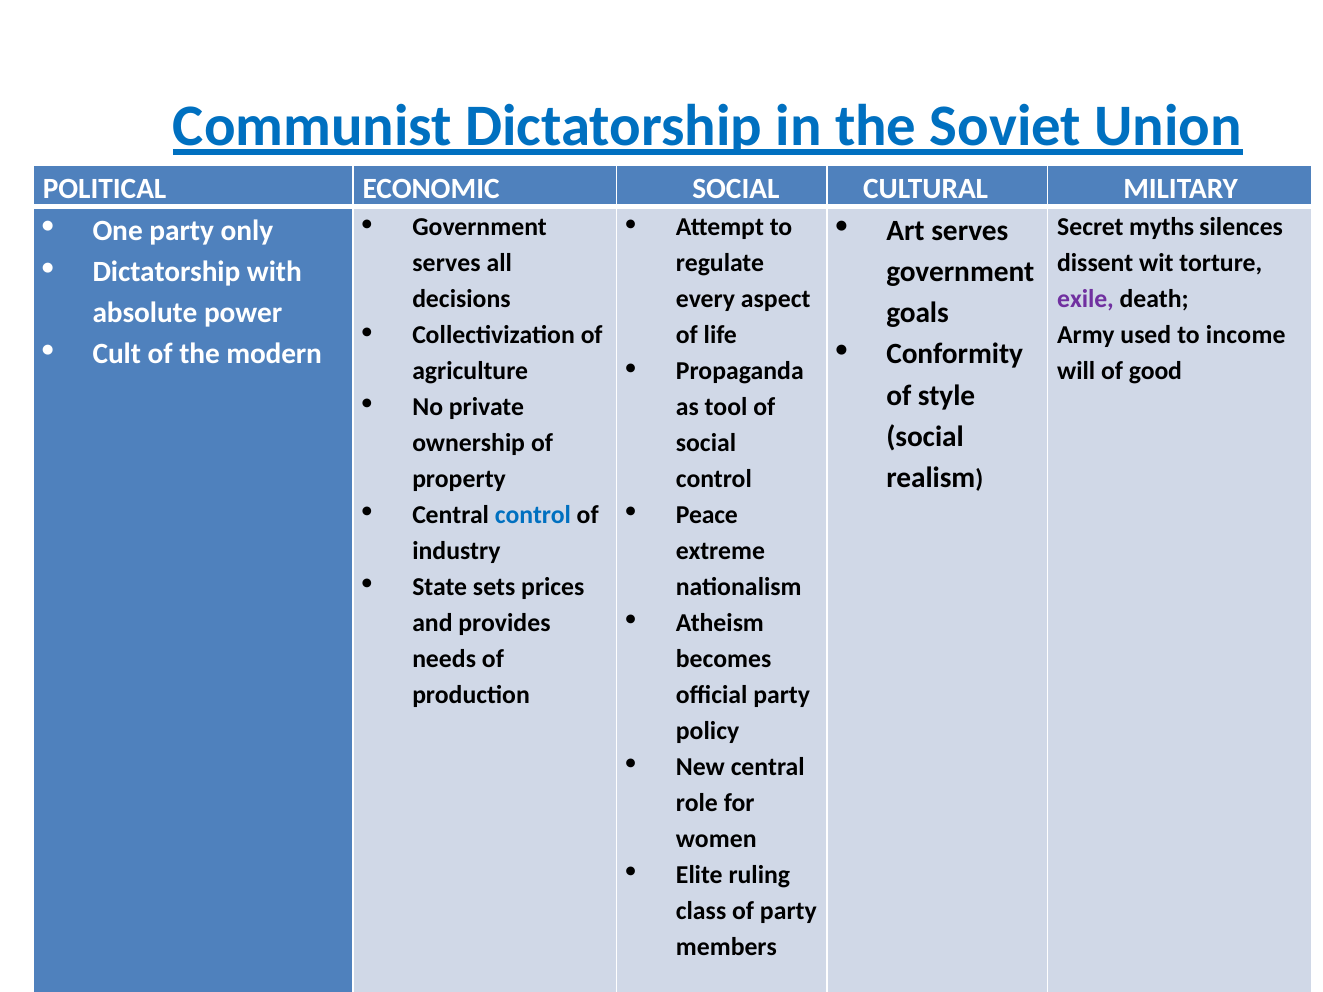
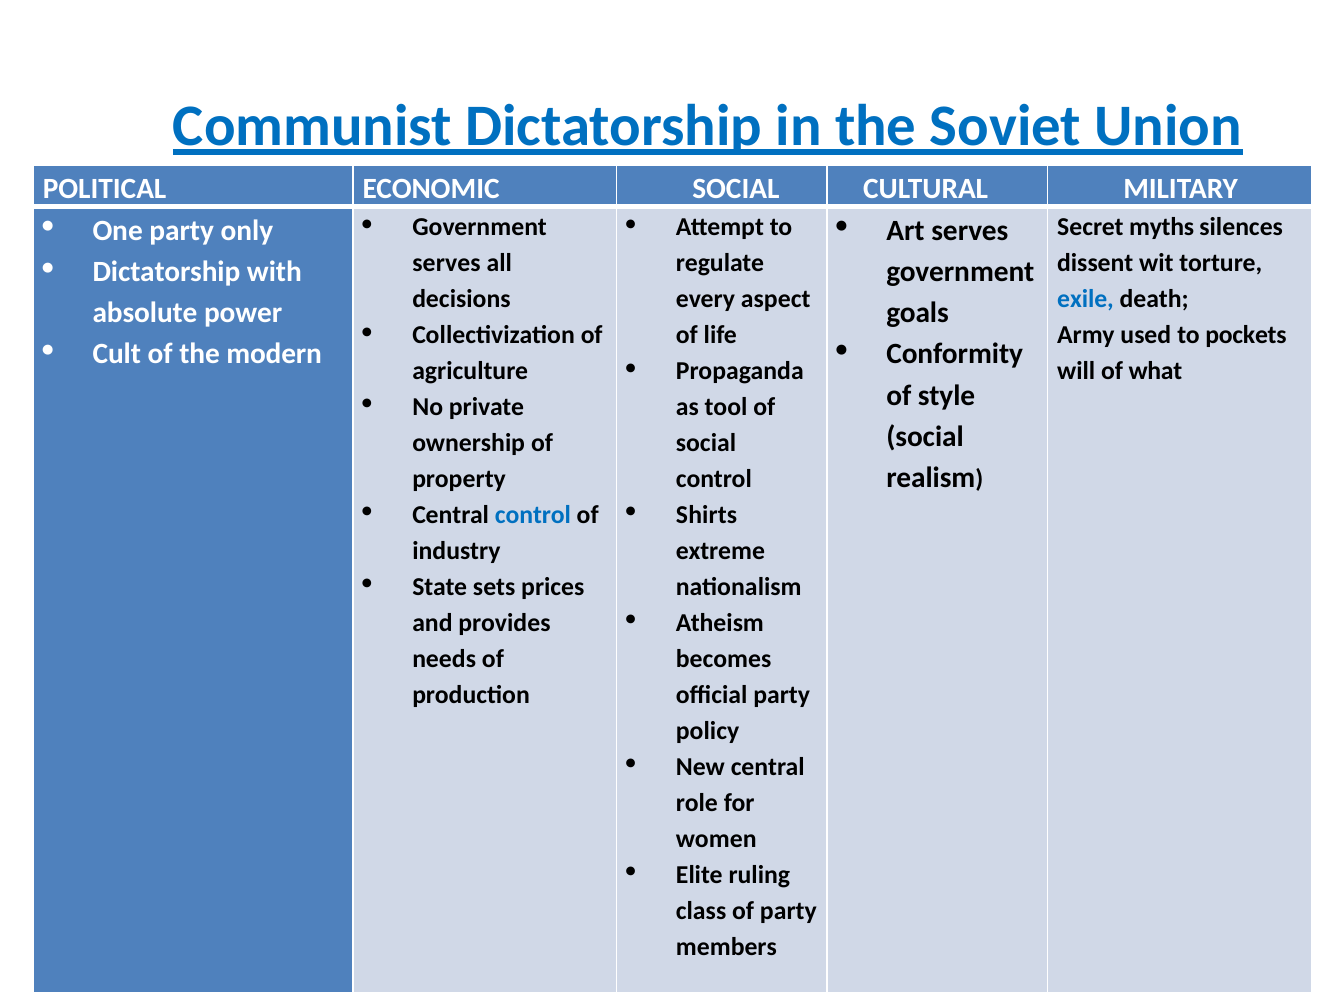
exile colour: purple -> blue
income: income -> pockets
good: good -> what
Peace: Peace -> Shirts
